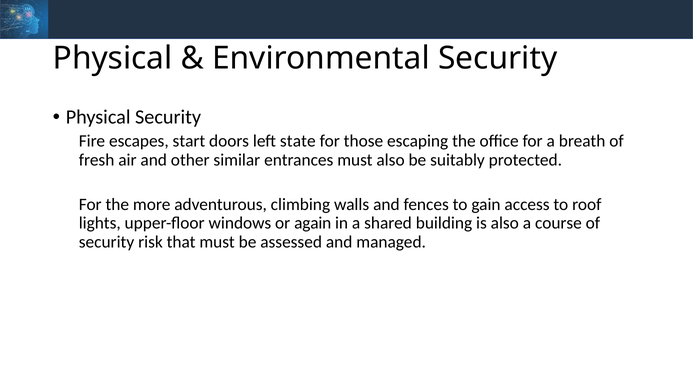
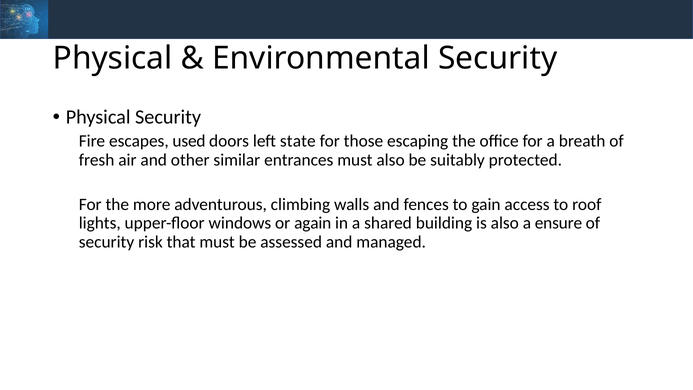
start: start -> used
course: course -> ensure
